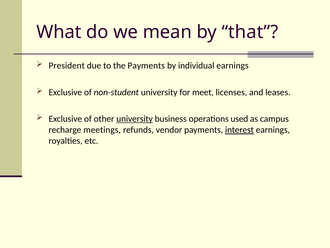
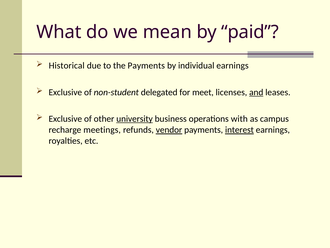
that: that -> paid
President: President -> Historical
non-student university: university -> delegated
and underline: none -> present
used: used -> with
vendor underline: none -> present
